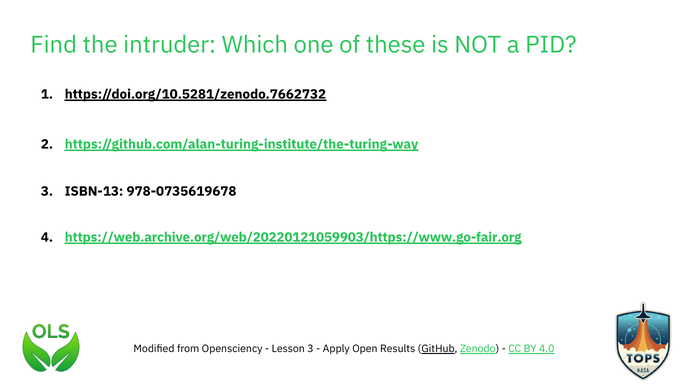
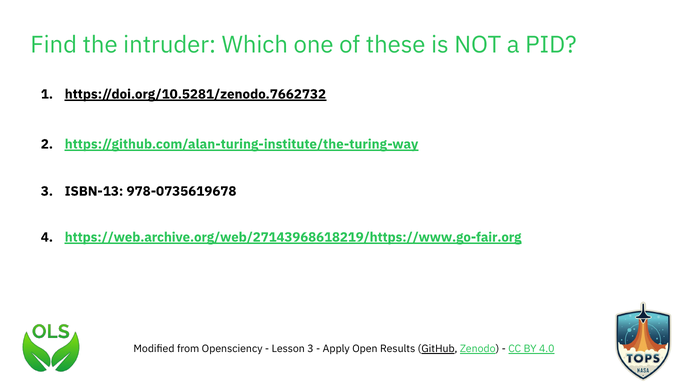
https://web.archive.org/web/20220121059903/https://www.go-fair.org: https://web.archive.org/web/20220121059903/https://www.go-fair.org -> https://web.archive.org/web/27143968618219/https://www.go-fair.org
